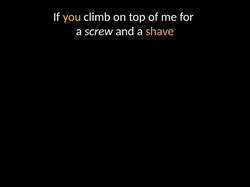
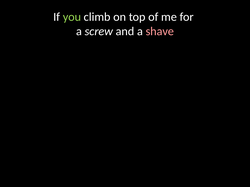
you colour: yellow -> light green
